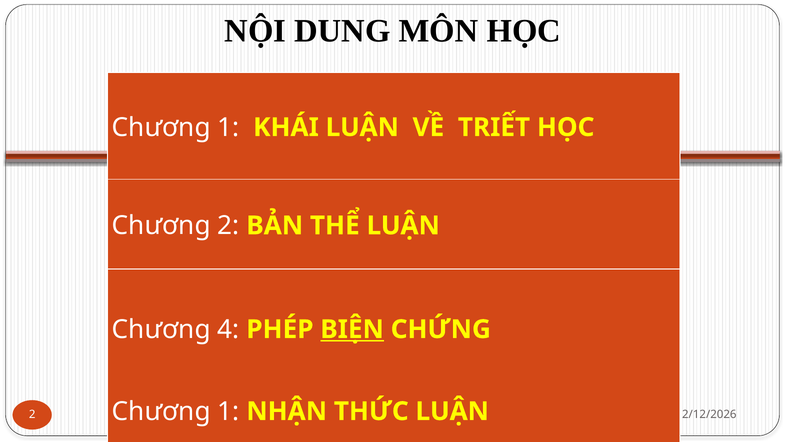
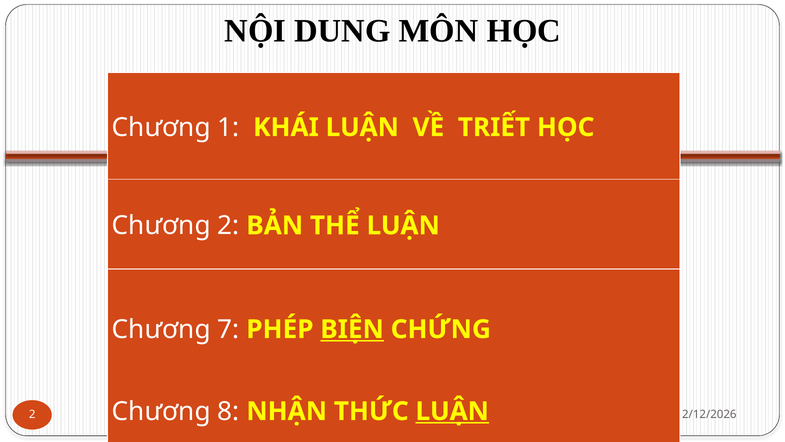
4: 4 -> 7
1 at (228, 411): 1 -> 8
LUẬN at (452, 411) underline: none -> present
